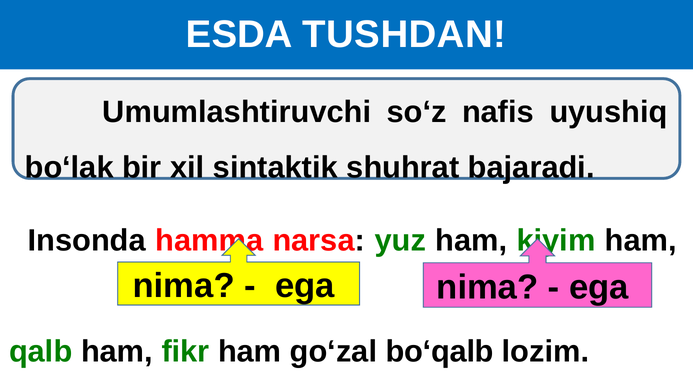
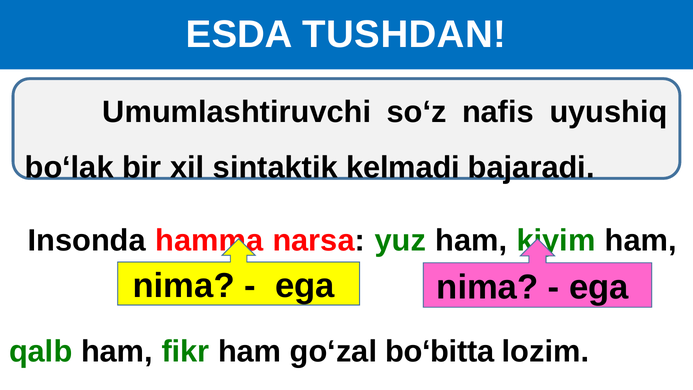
shuhrat: shuhrat -> kelmadi
bo‘qalb: bo‘qalb -> bo‘bitta
